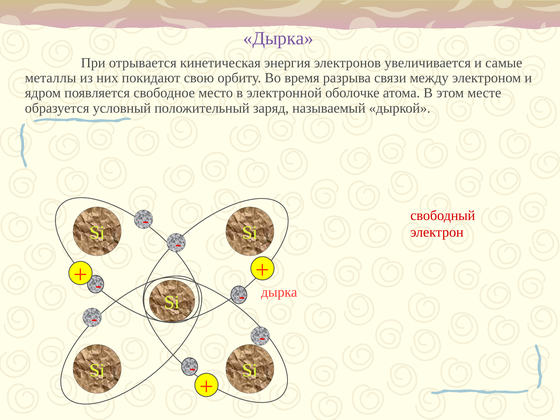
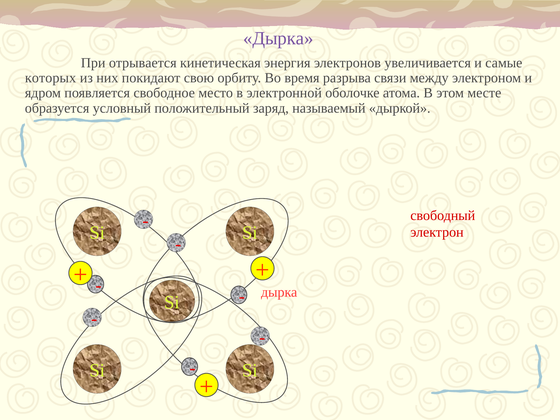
металлы: металлы -> которых
